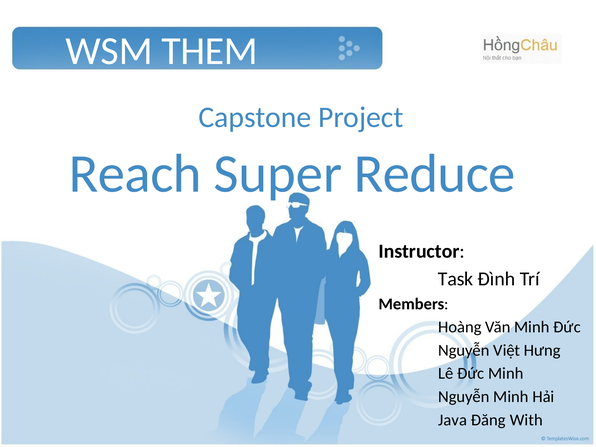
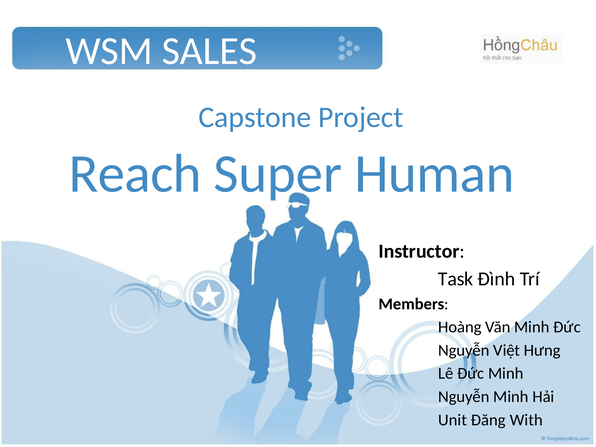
THEM: THEM -> SALES
Reduce: Reduce -> Human
Java: Java -> Unit
